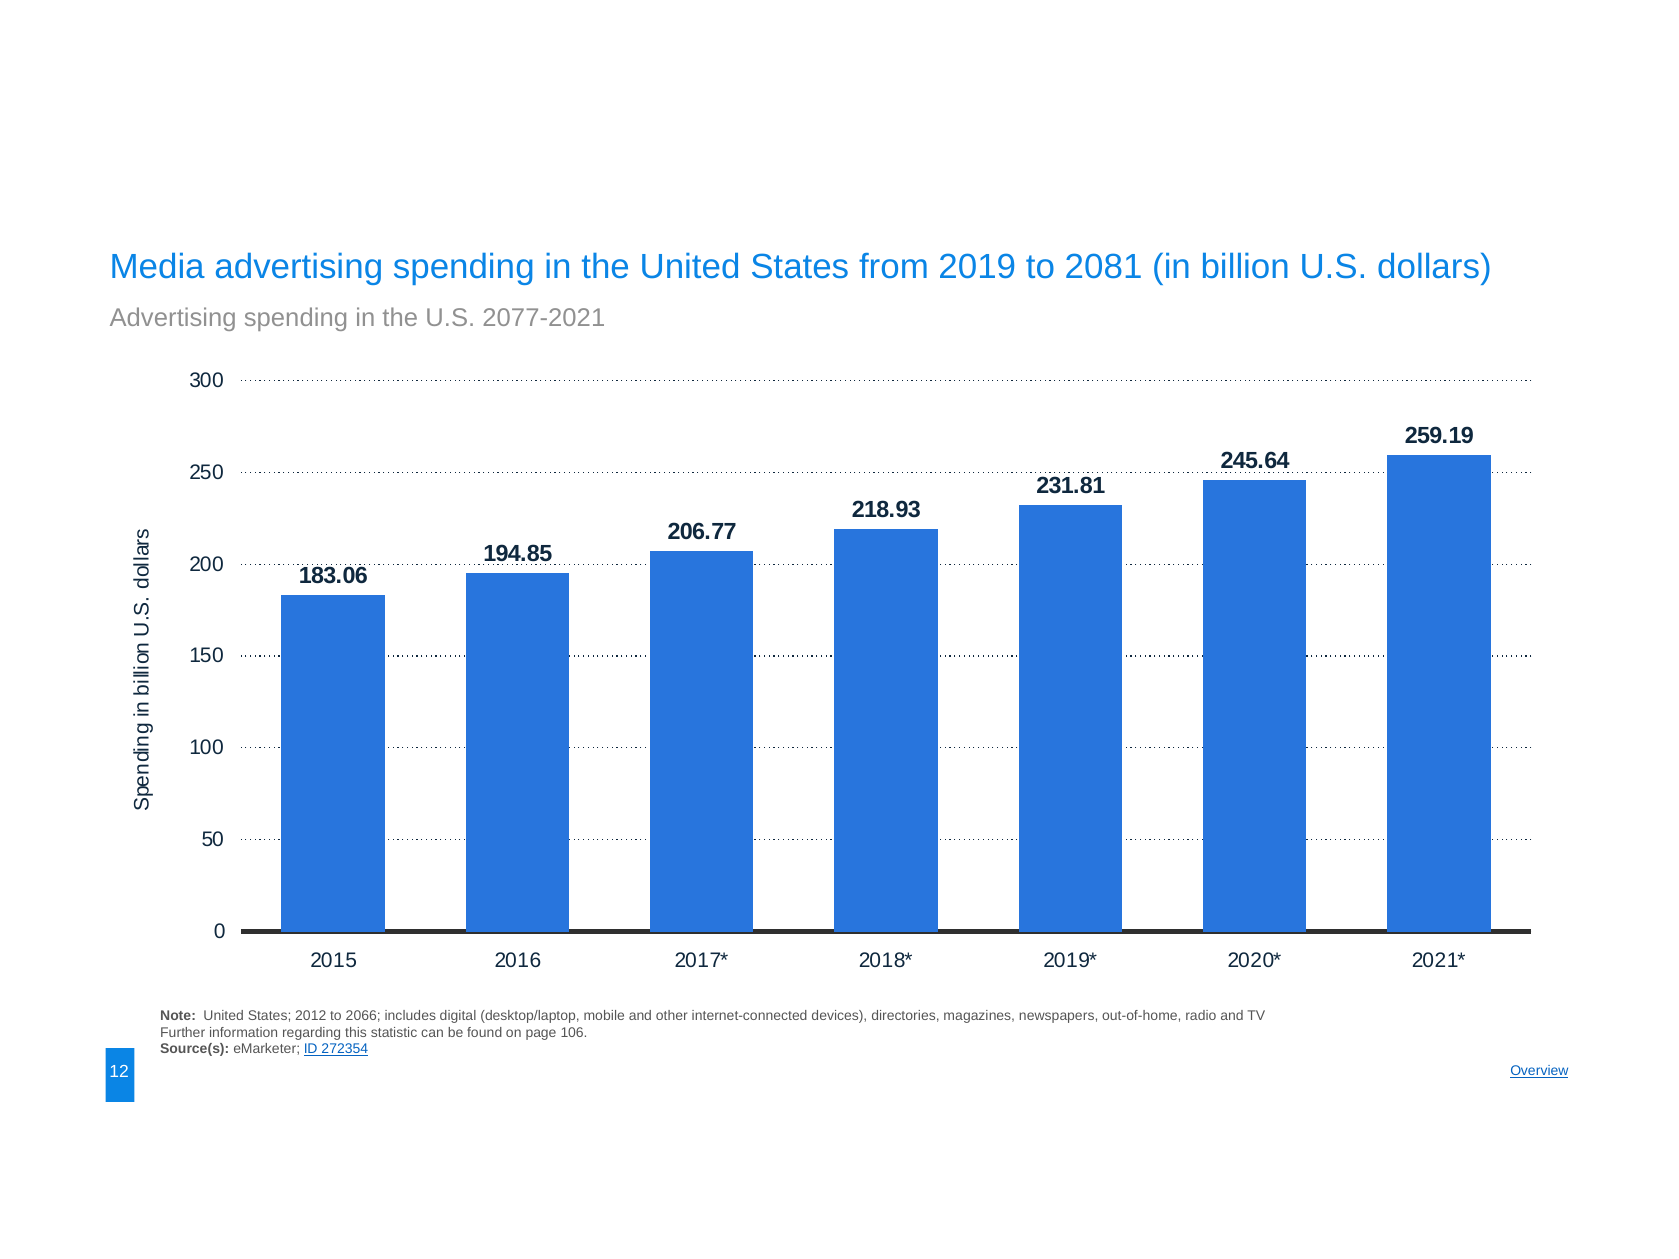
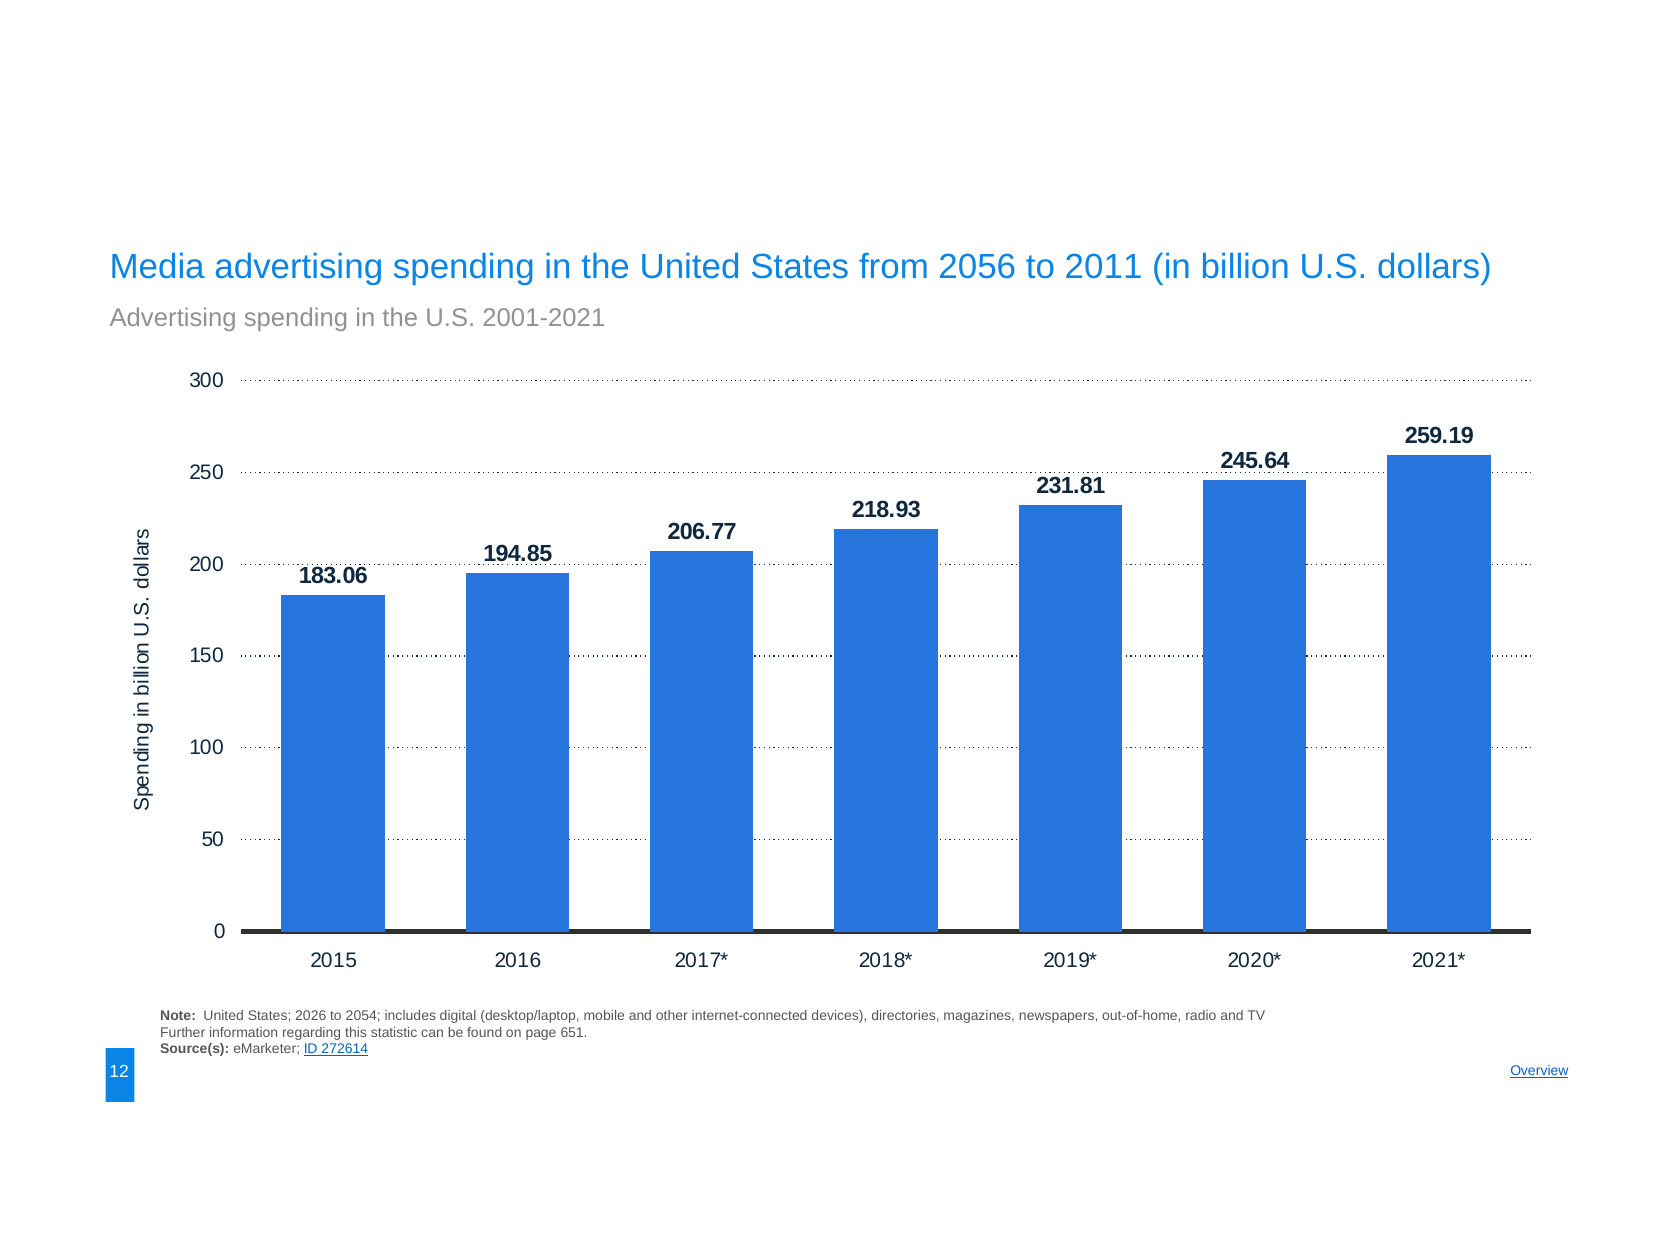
2019: 2019 -> 2056
2081: 2081 -> 2011
2077-2021: 2077-2021 -> 2001-2021
2012: 2012 -> 2026
2066: 2066 -> 2054
106: 106 -> 651
272354: 272354 -> 272614
